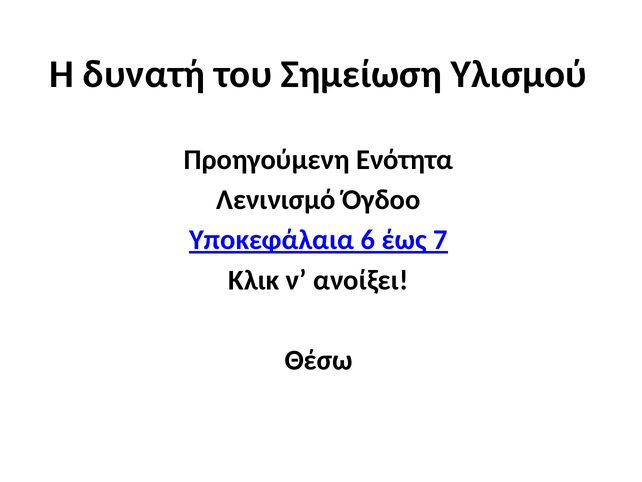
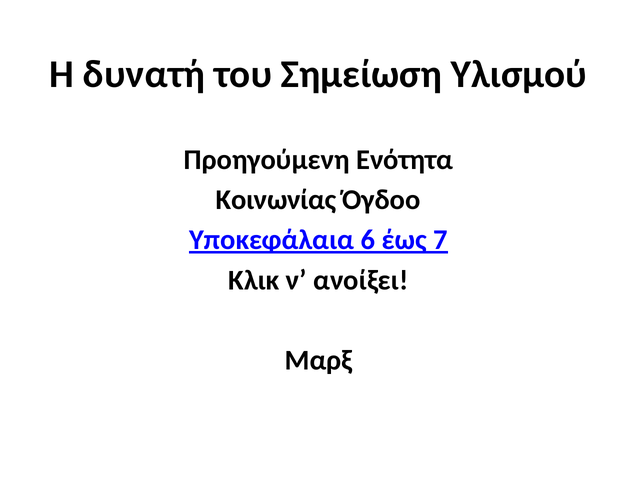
Λενινισμό: Λενινισμό -> Κοινωνίας
Θέσω: Θέσω -> Μαρξ
